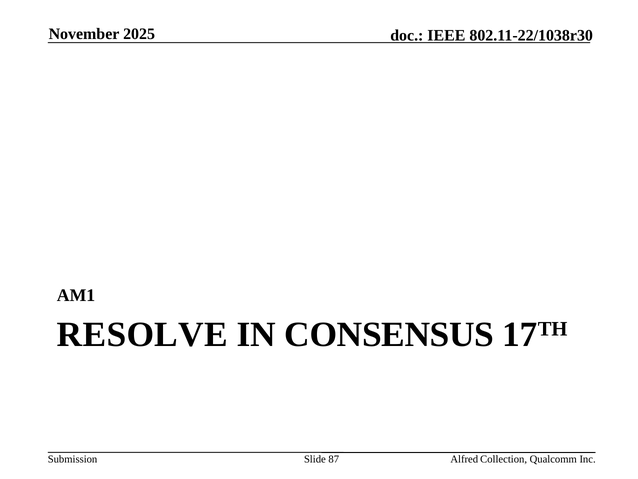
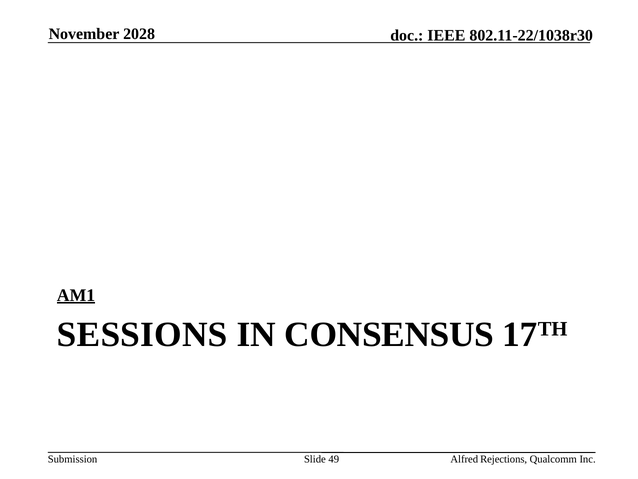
2025: 2025 -> 2028
AM1 underline: none -> present
RESOLVE: RESOLVE -> SESSIONS
87: 87 -> 49
Collection: Collection -> Rejections
